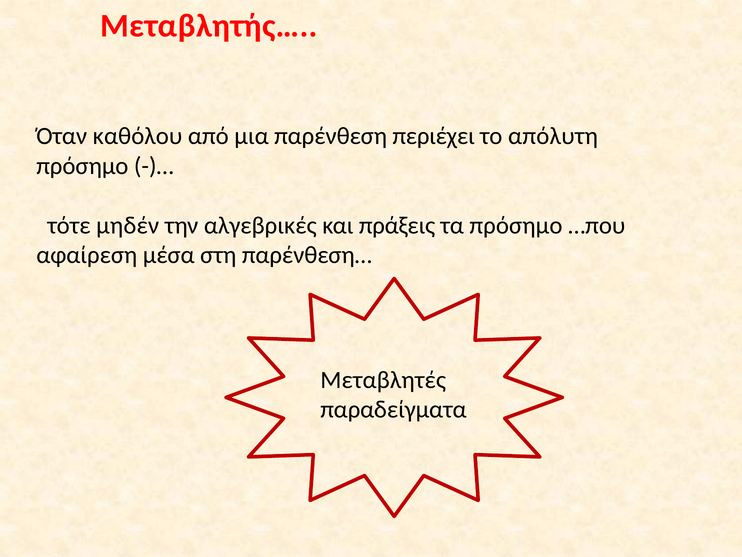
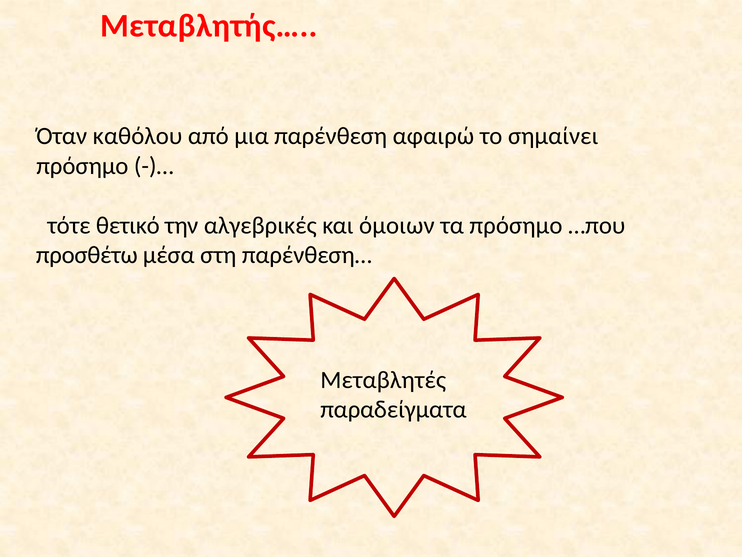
περιέχει: περιέχει -> αφαιρώ
απόλυτη: απόλυτη -> σημαίνει
μηδέν: μηδέν -> θετικό
πράξεις: πράξεις -> όμοιων
αφαίρεση: αφαίρεση -> προσθέτω
